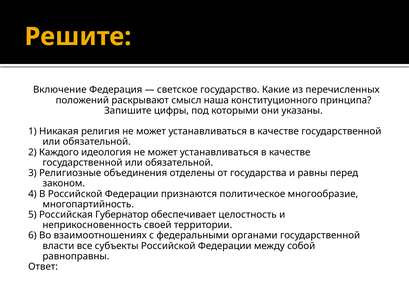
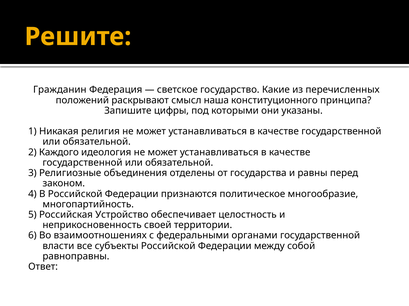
Включение: Включение -> Гражданин
Губернатор: Губернатор -> Устройство
